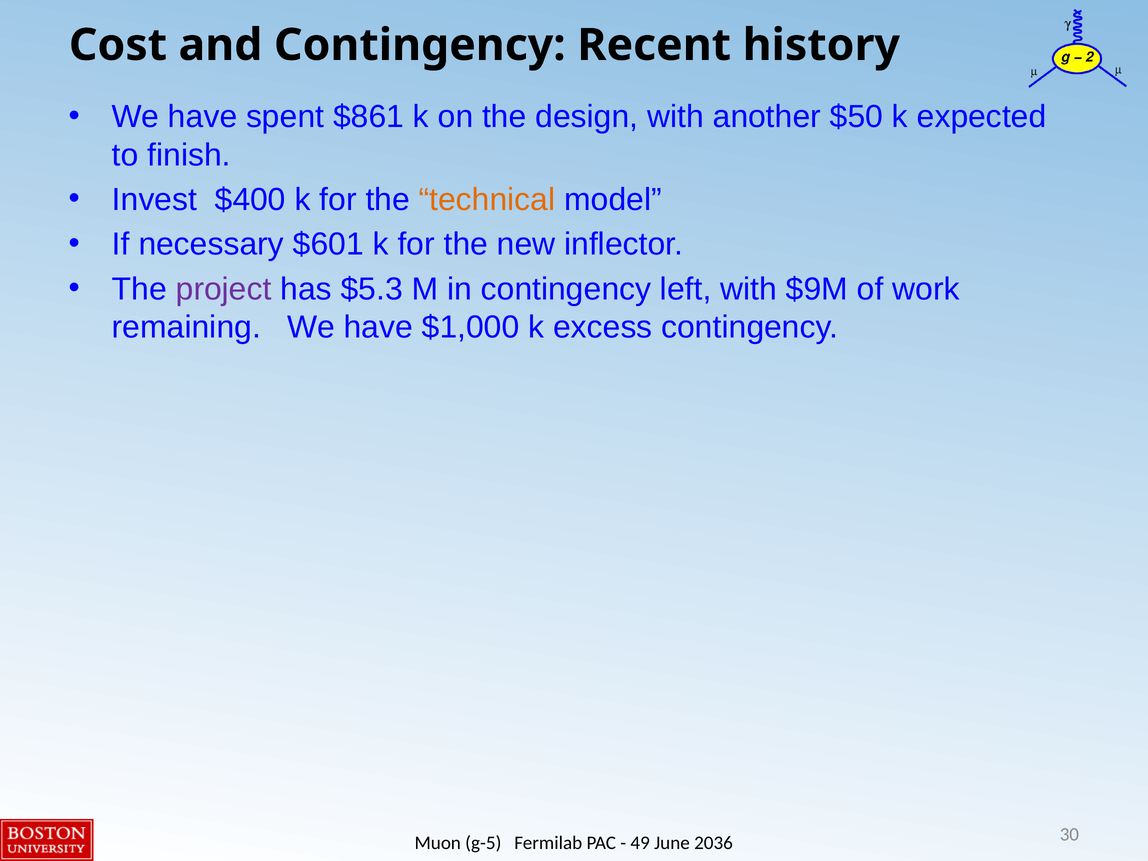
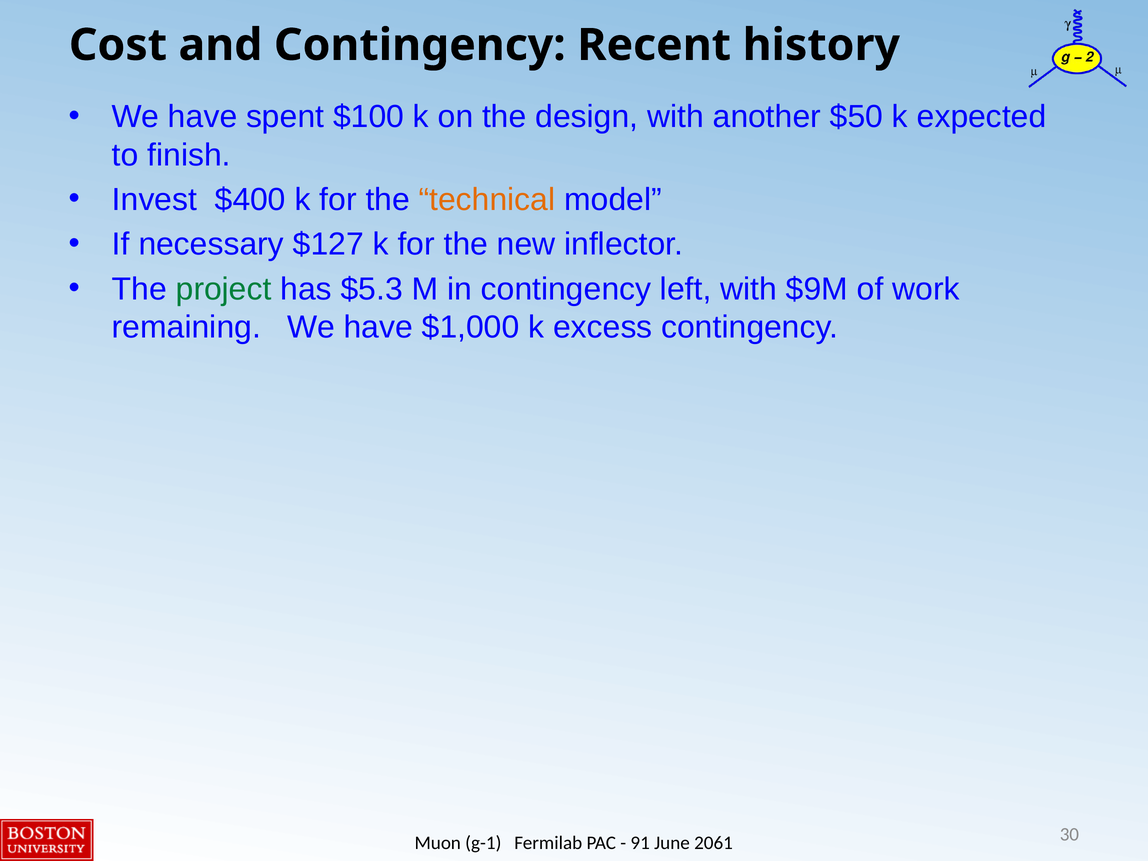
$861: $861 -> $100
$601: $601 -> $127
project colour: purple -> green
g-5: g-5 -> g-1
49: 49 -> 91
2036: 2036 -> 2061
